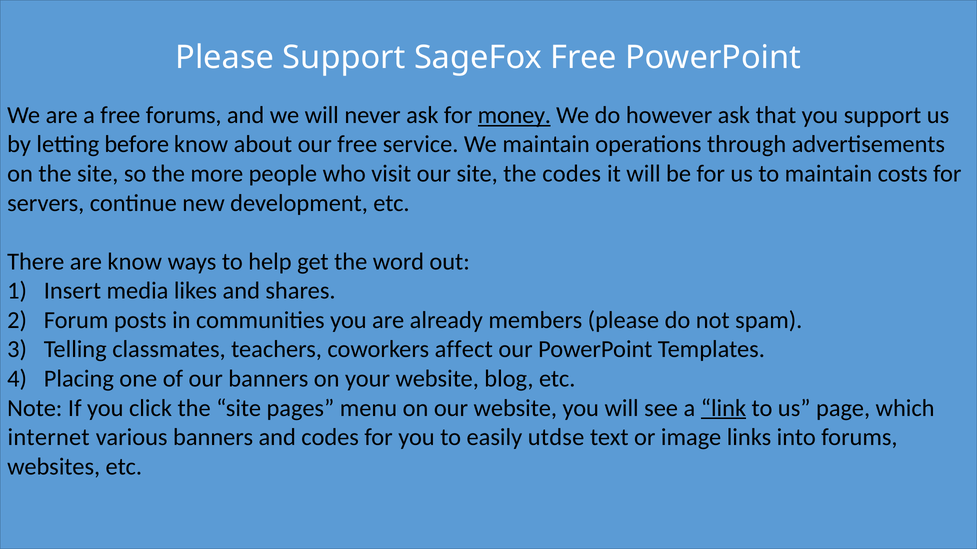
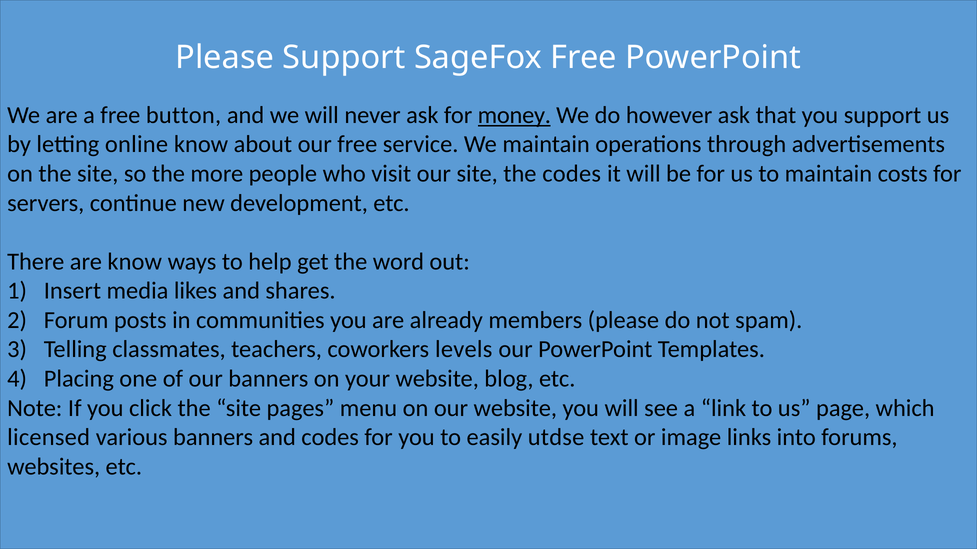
free forums: forums -> button
before: before -> online
affect: affect -> levels
link underline: present -> none
internet: internet -> licensed
